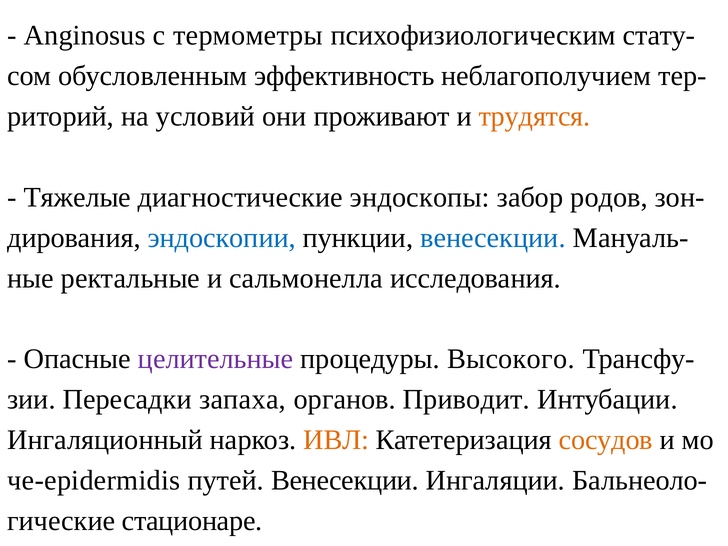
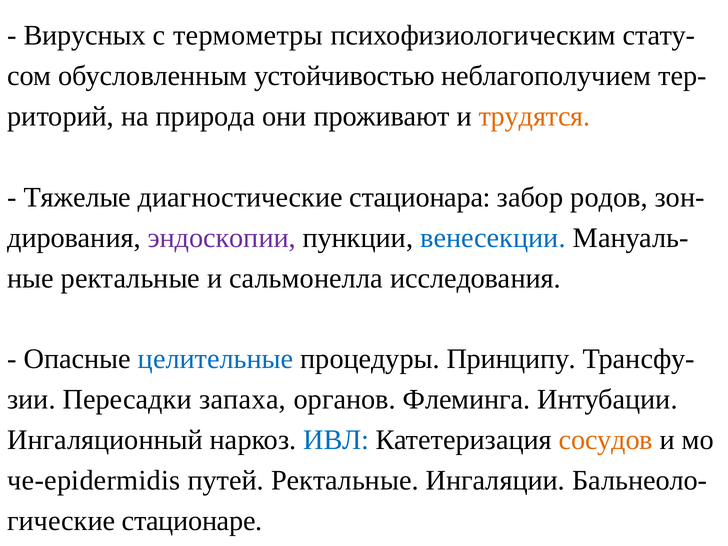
Anginosus: Anginosus -> Вирусных
эффективность: эффективность -> устойчивостью
условий: условий -> природа
эндоскопы: эндоскопы -> стационара
эндоскопии colour: blue -> purple
целительные colour: purple -> blue
Высокого: Высокого -> Принципу
Приводит: Приводит -> Флеминга
ИВЛ colour: orange -> blue
путей Венесекции: Венесекции -> Ректальные
